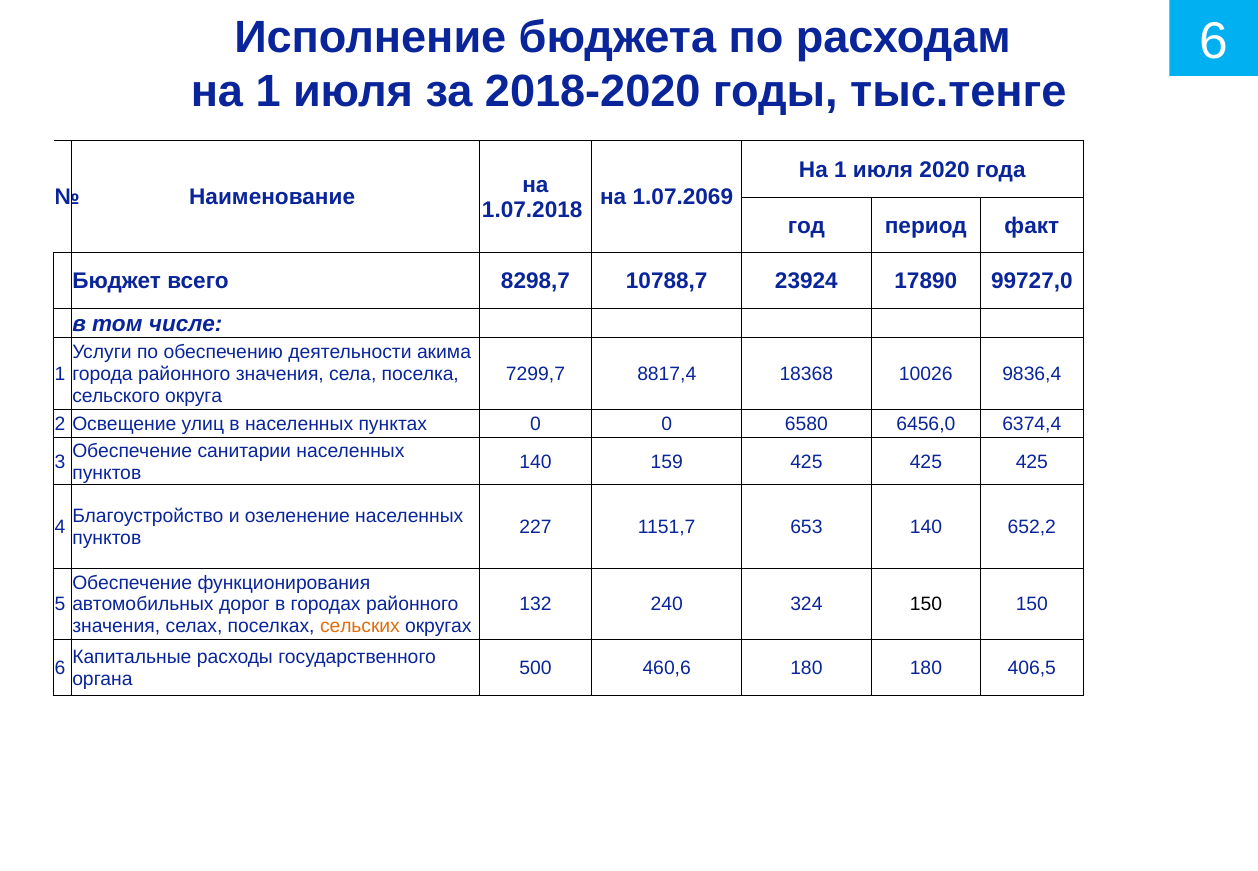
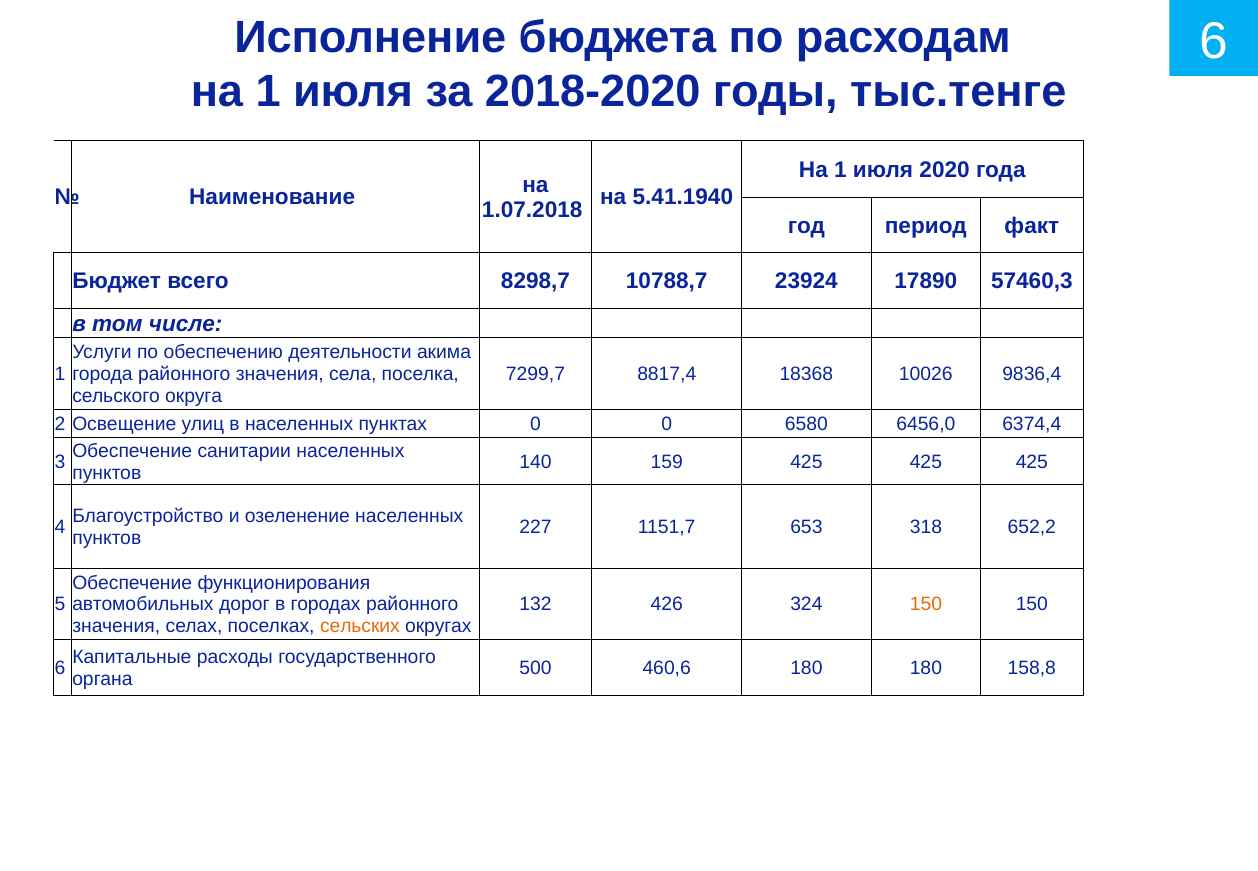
1.07.2069: 1.07.2069 -> 5.41.1940
99727,0: 99727,0 -> 57460,3
653 140: 140 -> 318
240: 240 -> 426
150 at (926, 604) colour: black -> orange
406,5: 406,5 -> 158,8
